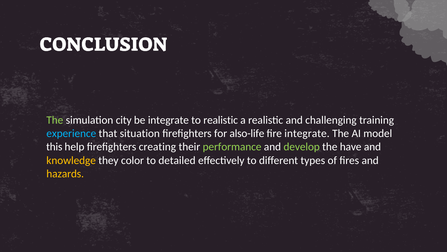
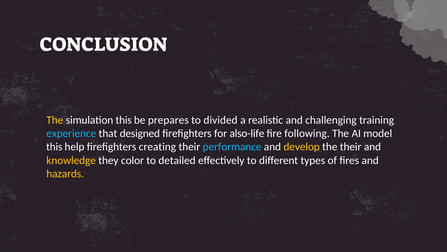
The at (55, 120) colour: light green -> yellow
simulation city: city -> this
be integrate: integrate -> prepares
to realistic: realistic -> divided
situation: situation -> designed
fire integrate: integrate -> following
performance colour: light green -> light blue
develop colour: light green -> yellow
the have: have -> their
